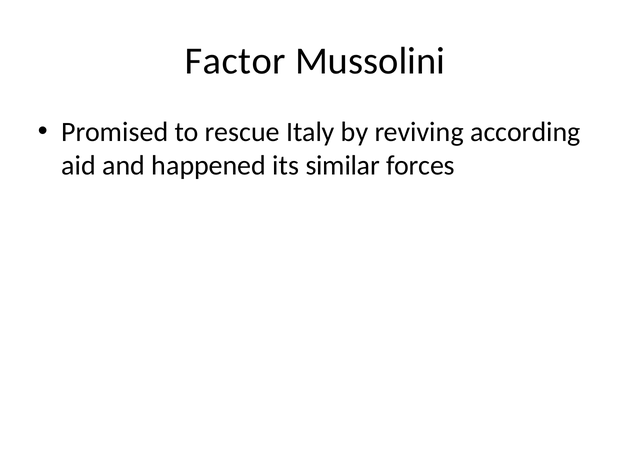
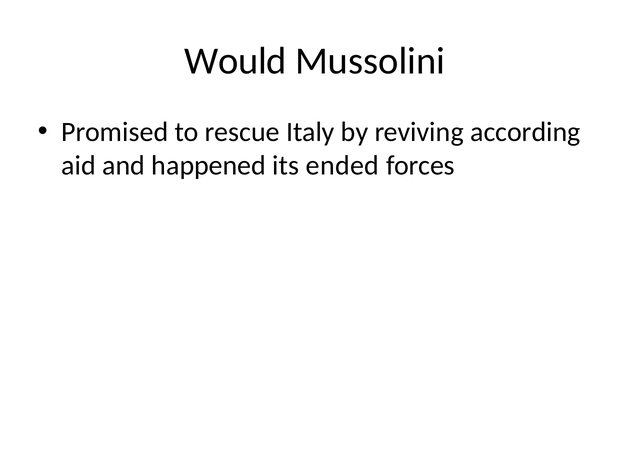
Factor: Factor -> Would
similar: similar -> ended
